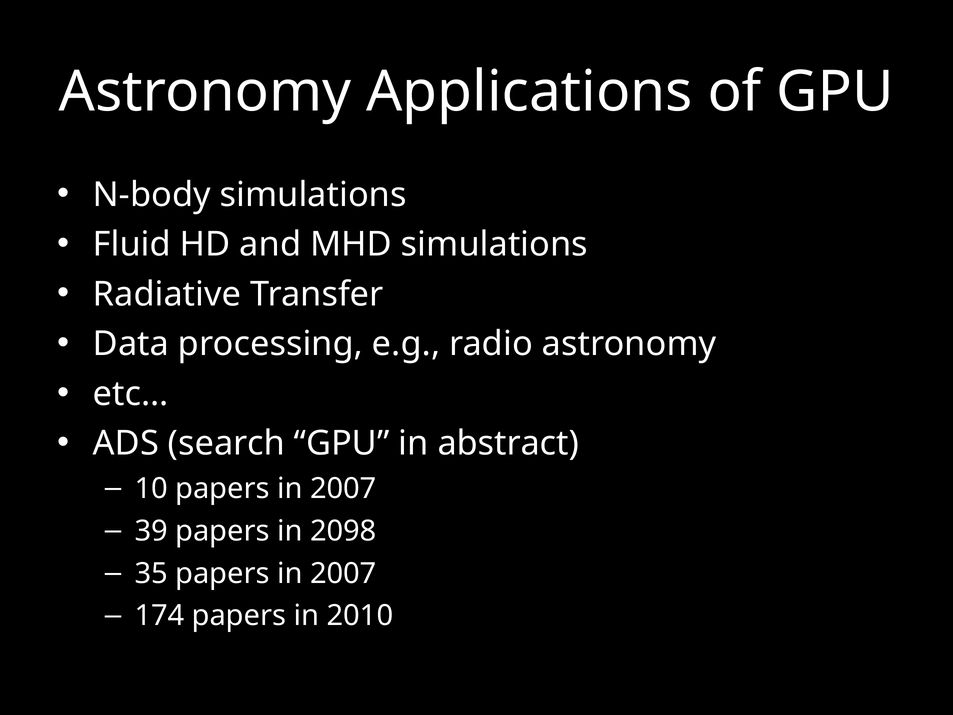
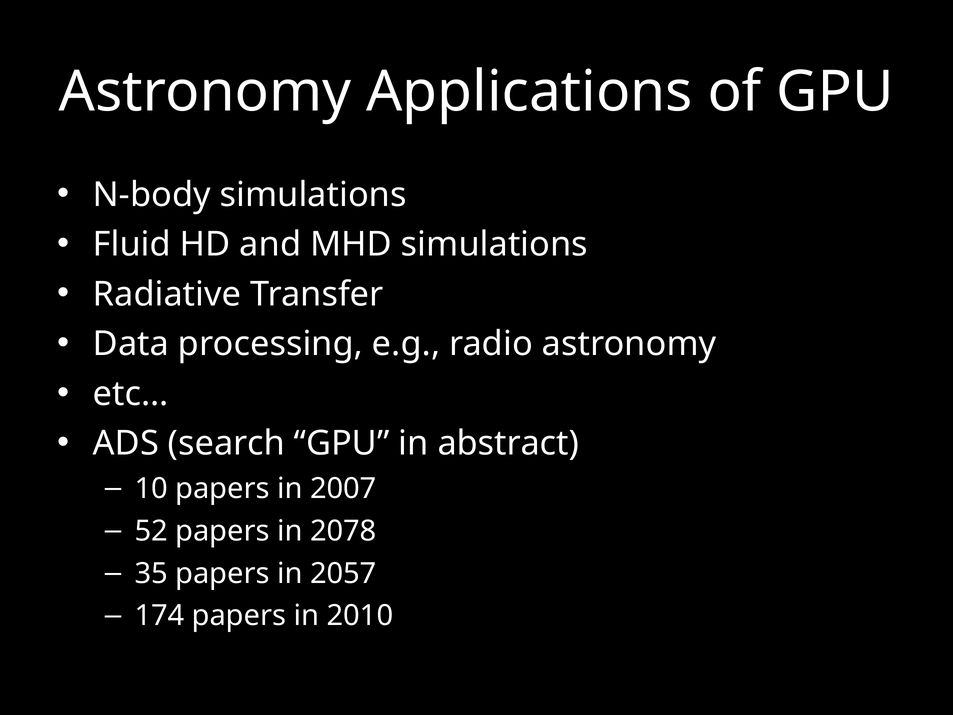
39: 39 -> 52
2098: 2098 -> 2078
35 papers in 2007: 2007 -> 2057
